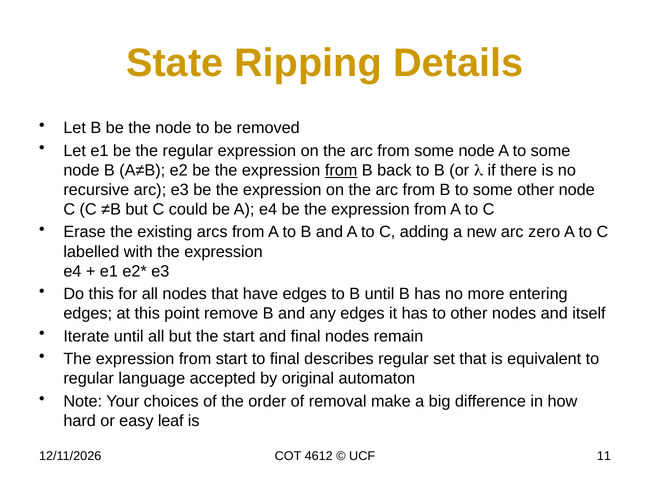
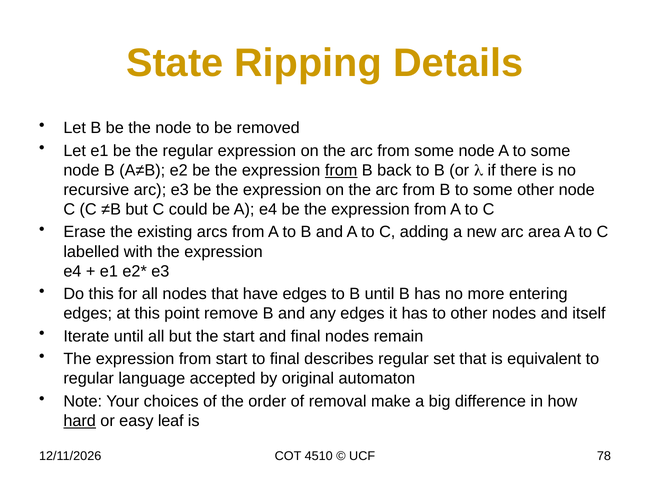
zero: zero -> area
hard underline: none -> present
4612: 4612 -> 4510
11: 11 -> 78
